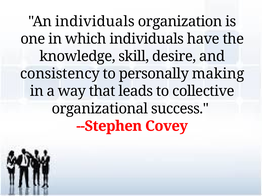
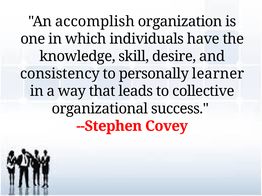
An individuals: individuals -> accomplish
making: making -> learner
